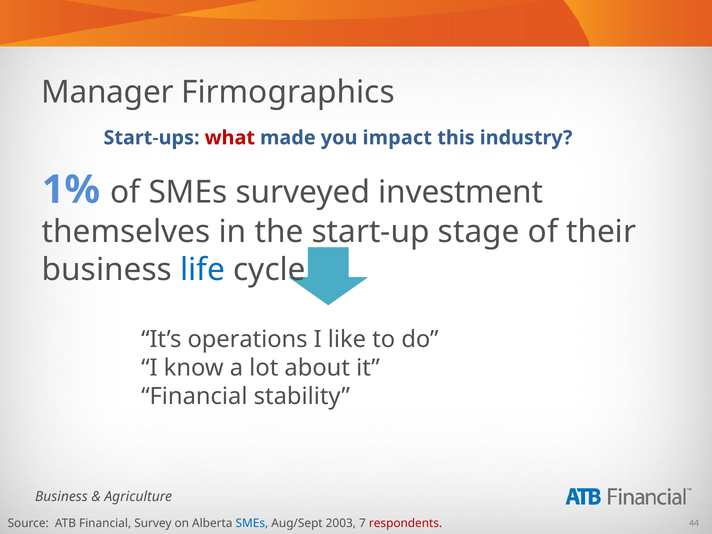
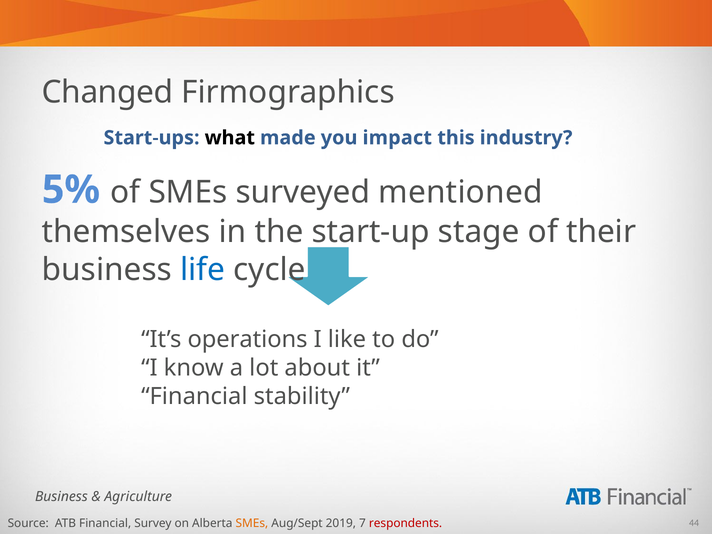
Manager: Manager -> Changed
what colour: red -> black
1%: 1% -> 5%
investment: investment -> mentioned
SMEs at (252, 524) colour: blue -> orange
2003: 2003 -> 2019
